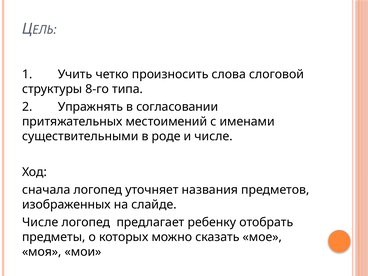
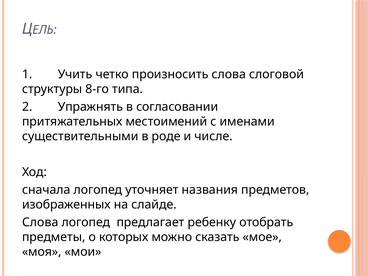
Числе at (40, 222): Числе -> Слова
